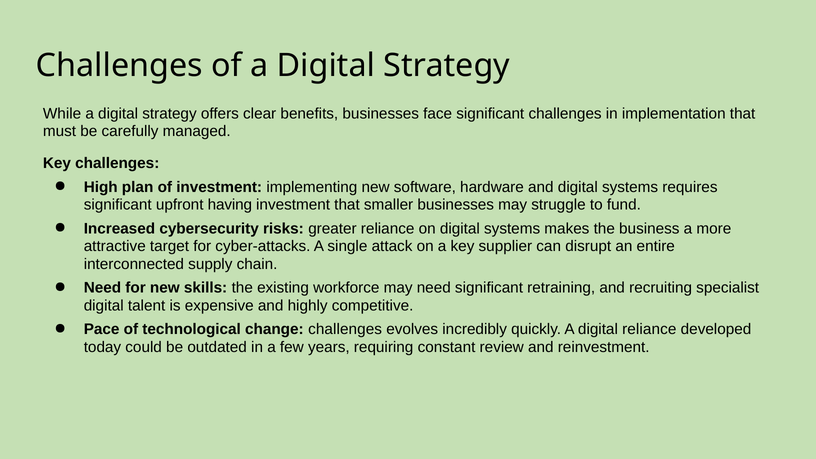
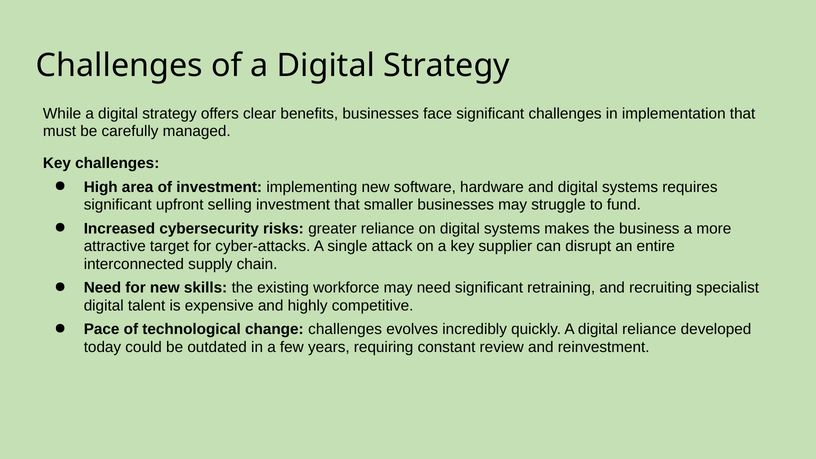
plan: plan -> area
having: having -> selling
